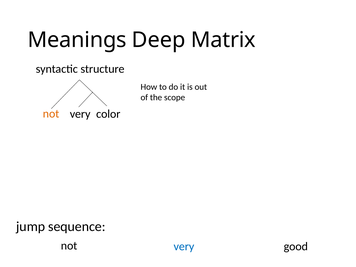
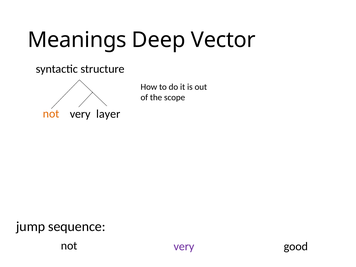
Matrix: Matrix -> Vector
color: color -> layer
very at (184, 247) colour: blue -> purple
